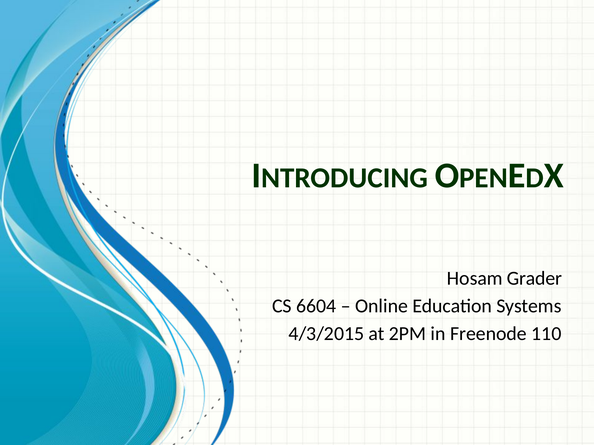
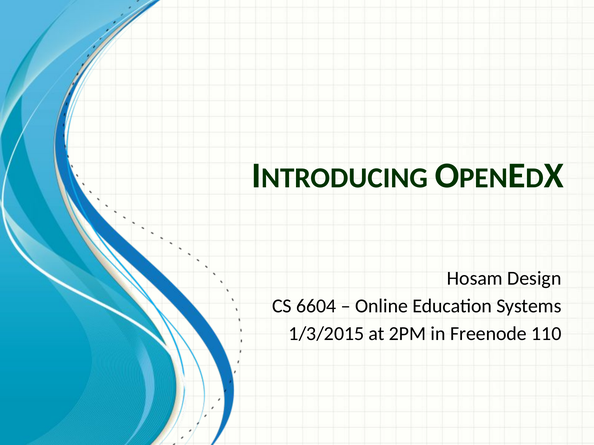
Grader: Grader -> Design
4/3/2015: 4/3/2015 -> 1/3/2015
